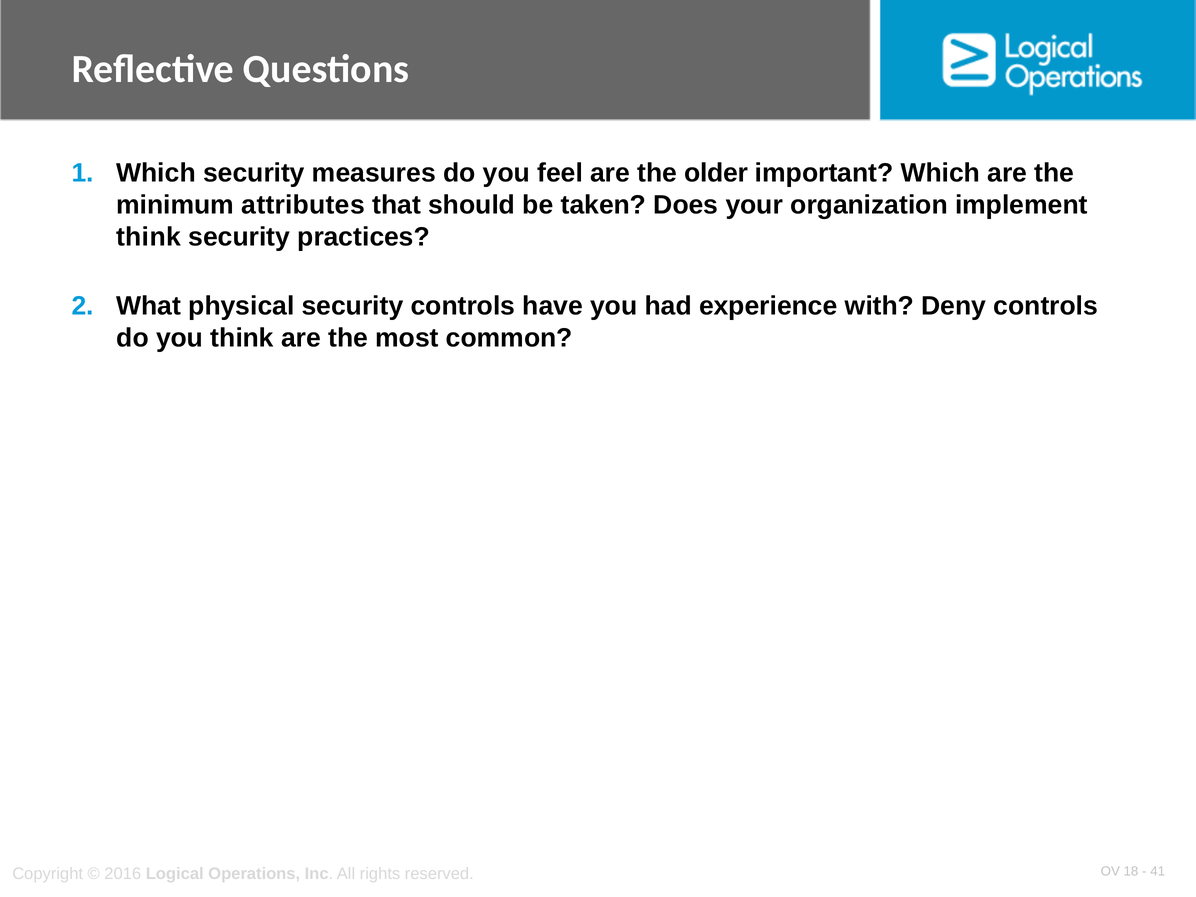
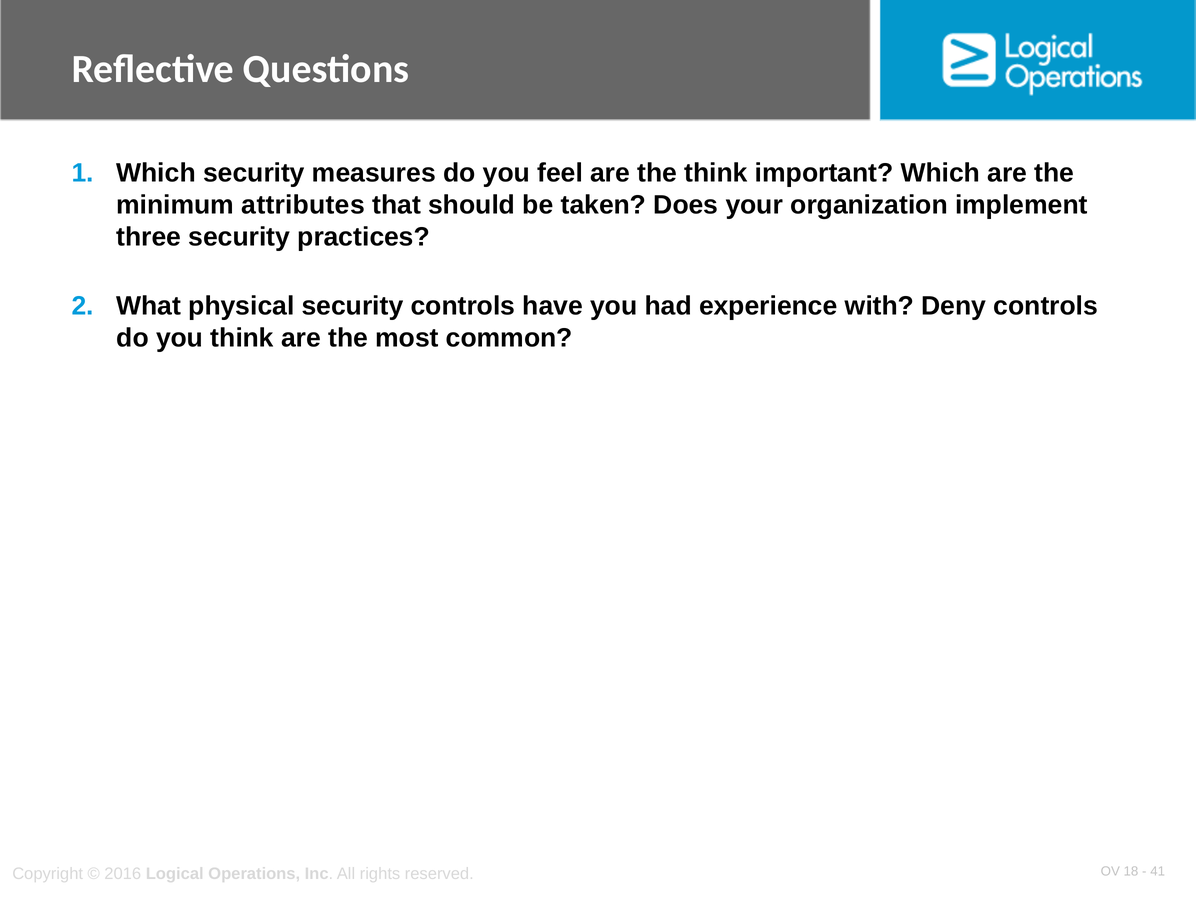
the older: older -> think
think at (149, 237): think -> three
